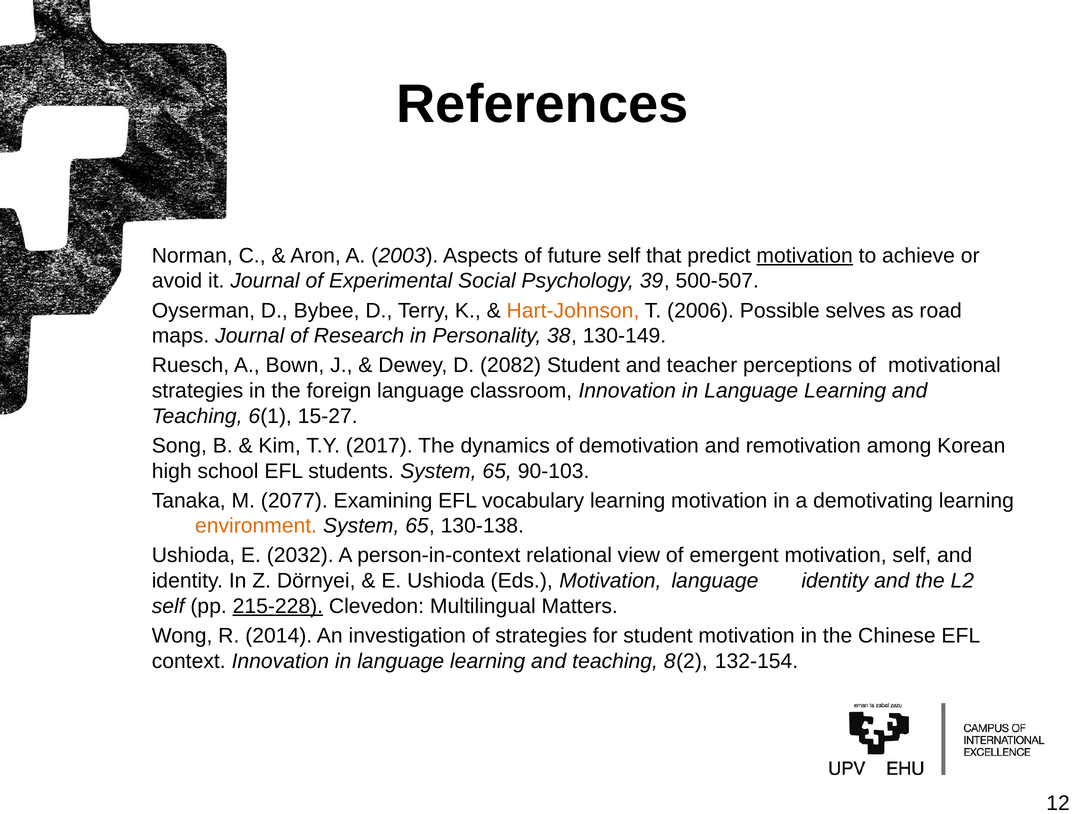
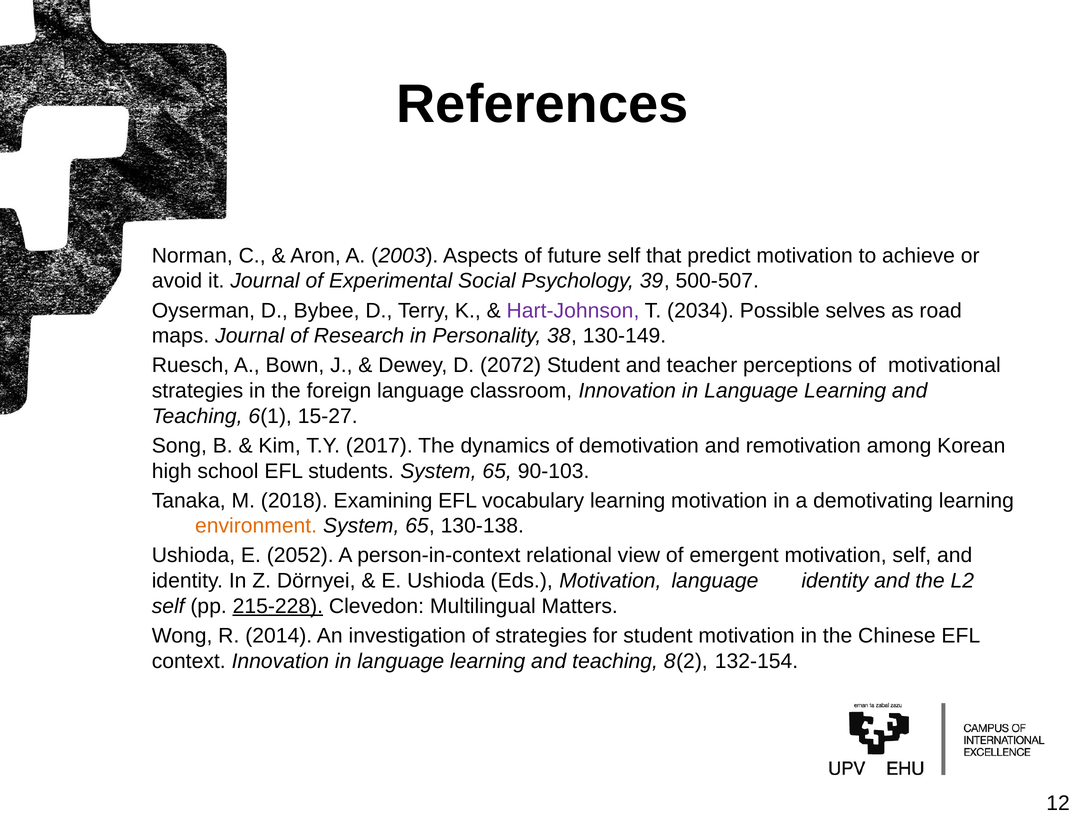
motivation at (805, 256) underline: present -> none
Hart-Johnson colour: orange -> purple
2006: 2006 -> 2034
2082: 2082 -> 2072
2077: 2077 -> 2018
2032: 2032 -> 2052
